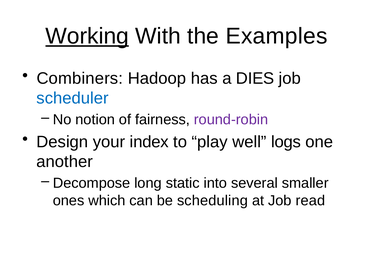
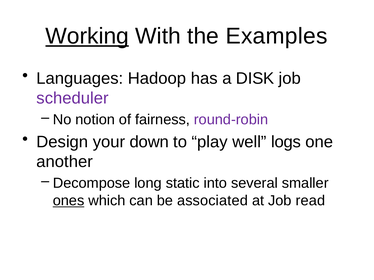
Combiners: Combiners -> Languages
DIES: DIES -> DISK
scheduler colour: blue -> purple
index: index -> down
ones underline: none -> present
scheduling: scheduling -> associated
